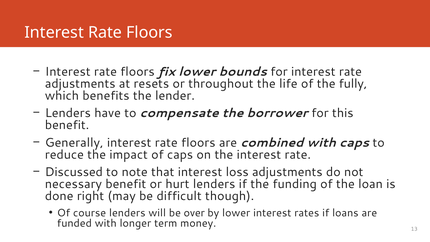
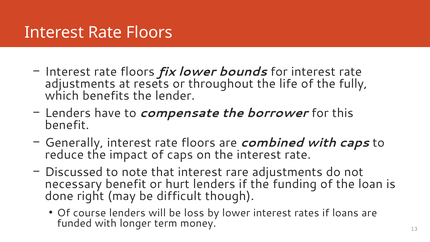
loss: loss -> rare
over: over -> loss
